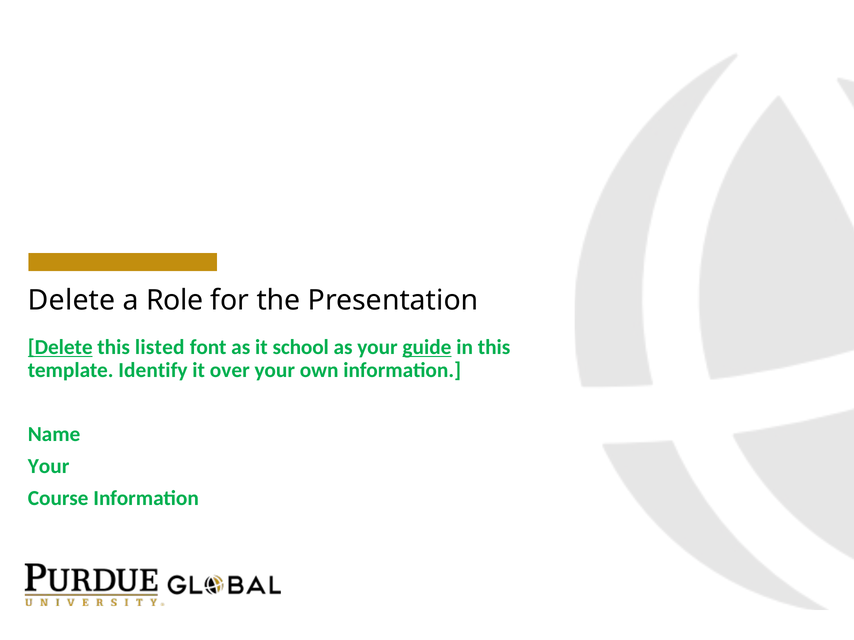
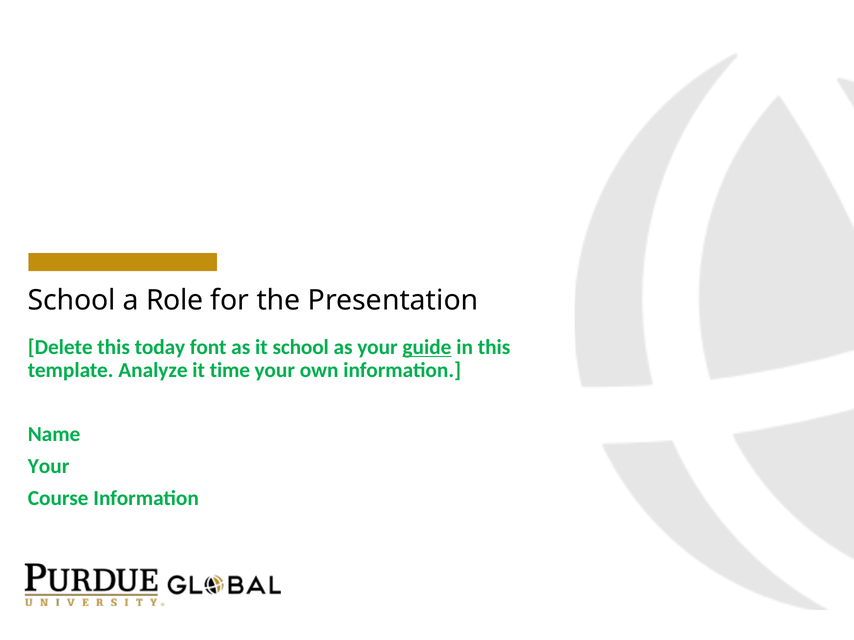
Delete at (72, 301): Delete -> School
Delete at (60, 347) underline: present -> none
listed: listed -> today
Identify: Identify -> Analyze
over: over -> time
